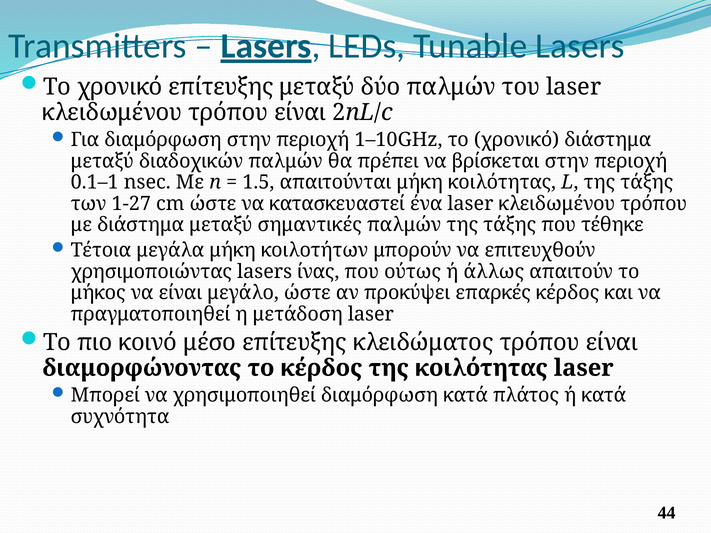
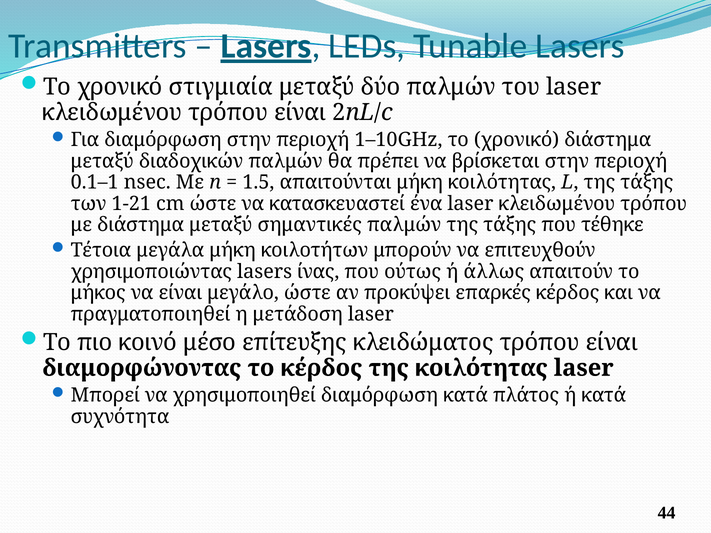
χρονικό επίτευξης: επίτευξης -> στιγμιαία
1-27: 1-27 -> 1-21
